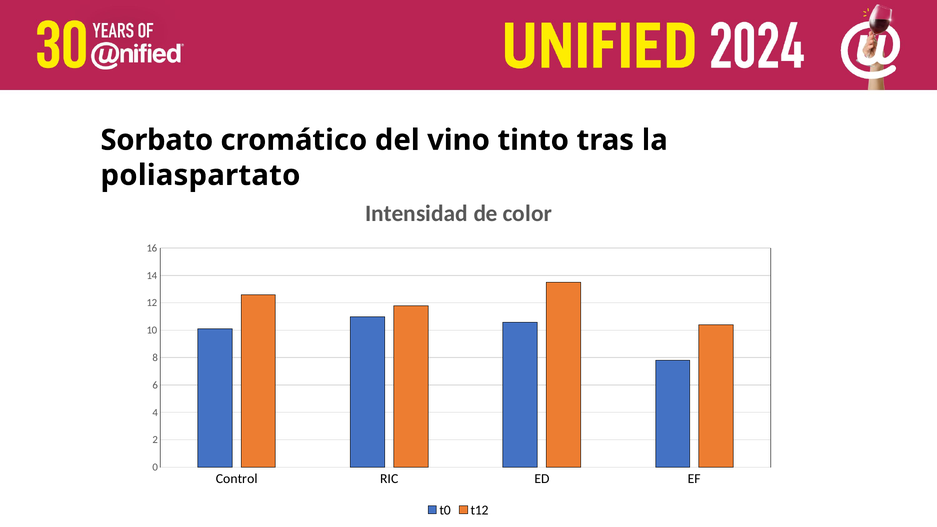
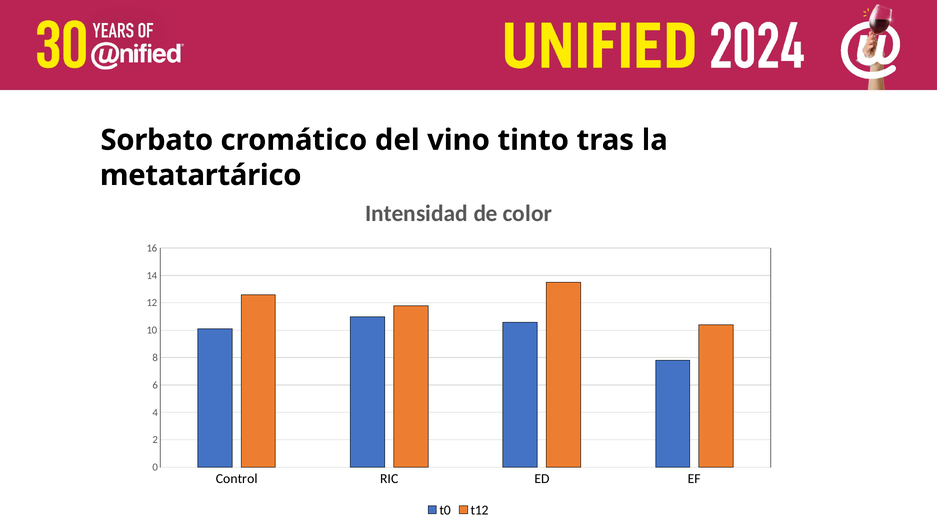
poliaspartato: poliaspartato -> metatartárico
